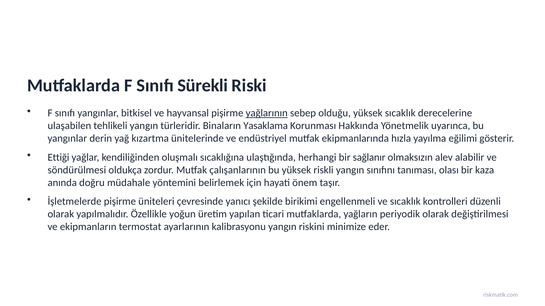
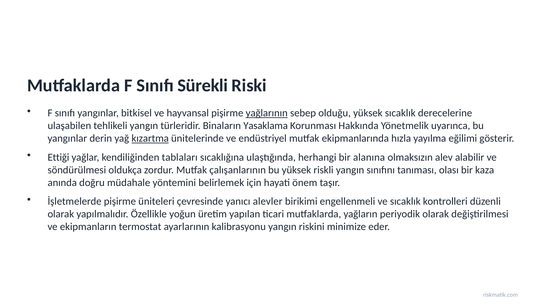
kızartma underline: none -> present
oluşmalı: oluşmalı -> tablaları
sağlanır: sağlanır -> alanına
şekilde: şekilde -> alevler
